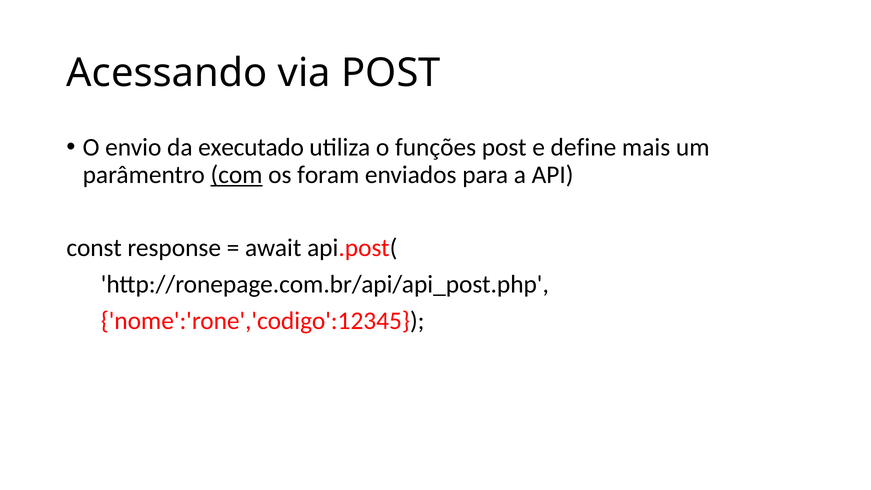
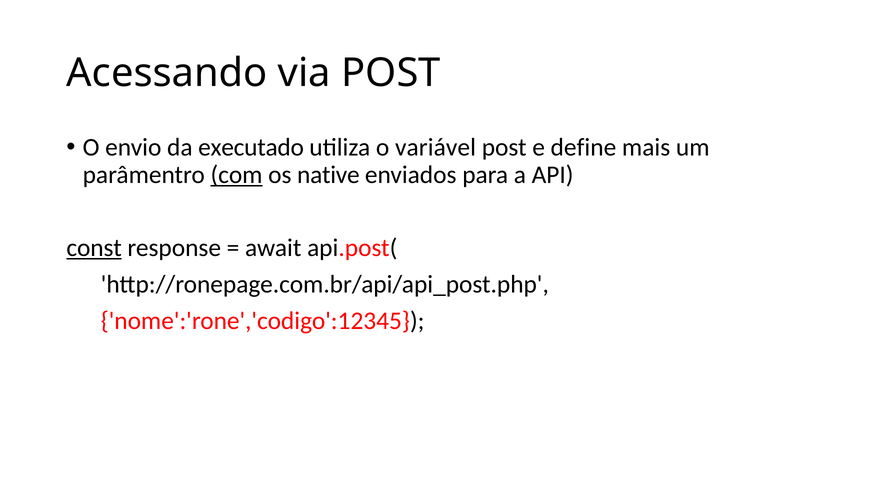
funções: funções -> variável
foram: foram -> native
const underline: none -> present
